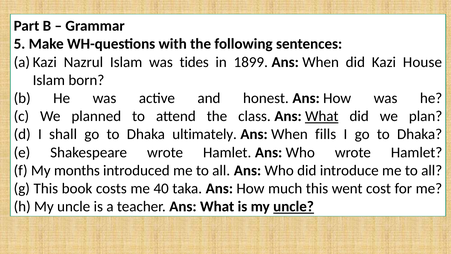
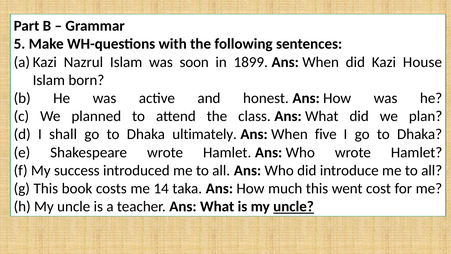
tides: tides -> soon
What at (322, 116) underline: present -> none
fills: fills -> five
months: months -> success
40: 40 -> 14
